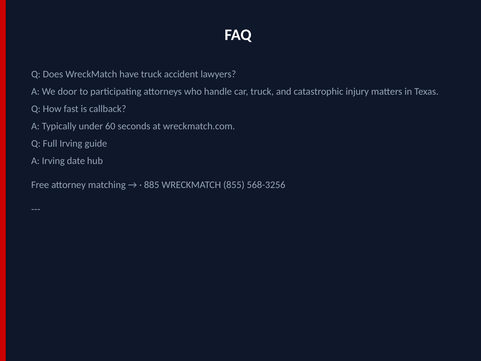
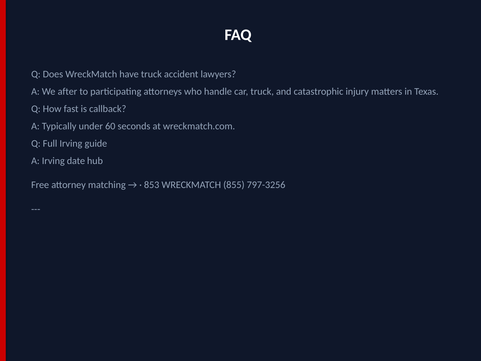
door: door -> after
885: 885 -> 853
568-3256: 568-3256 -> 797-3256
